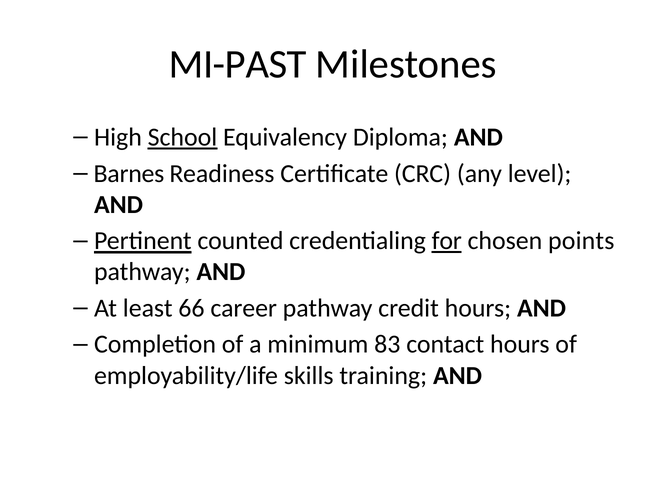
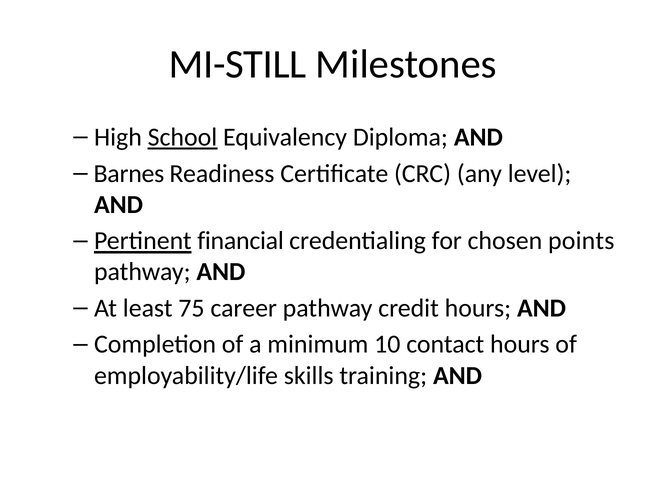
MI-PAST: MI-PAST -> MI-STILL
counted: counted -> financial
for underline: present -> none
66: 66 -> 75
83: 83 -> 10
